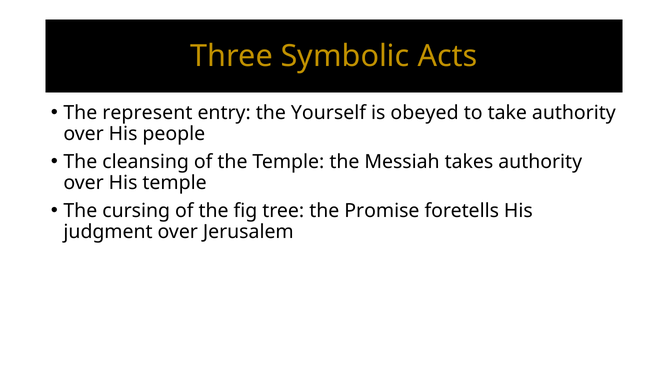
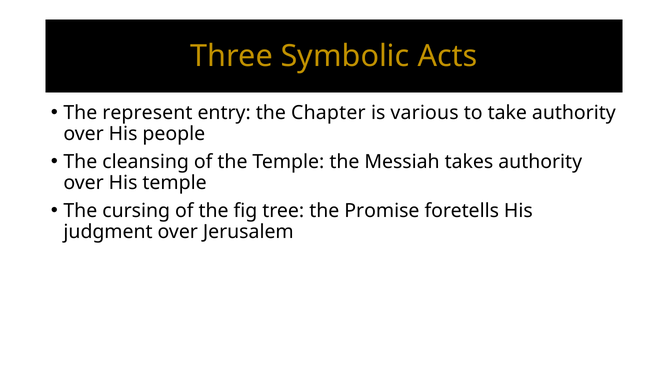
Yourself: Yourself -> Chapter
obeyed: obeyed -> various
